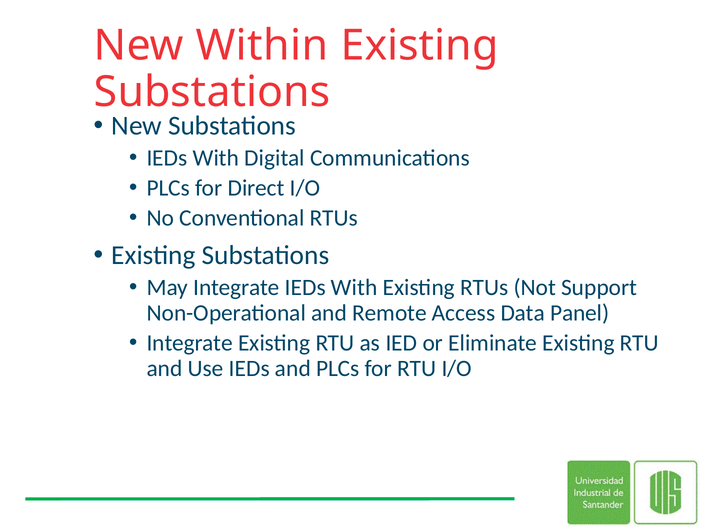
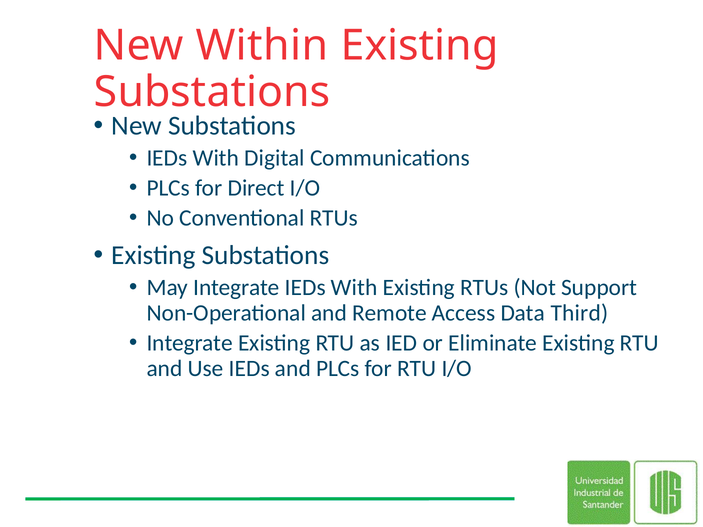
Panel: Panel -> Third
